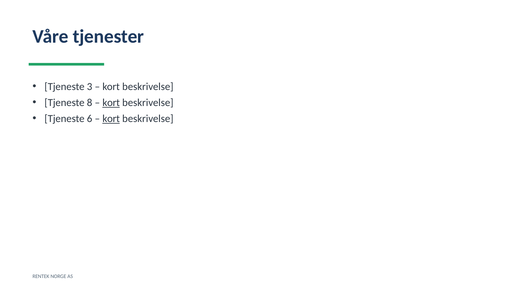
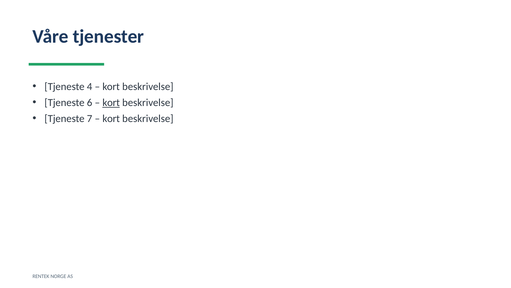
3: 3 -> 4
8: 8 -> 6
6: 6 -> 7
kort at (111, 119) underline: present -> none
